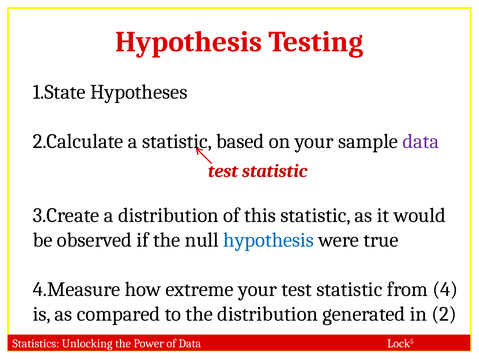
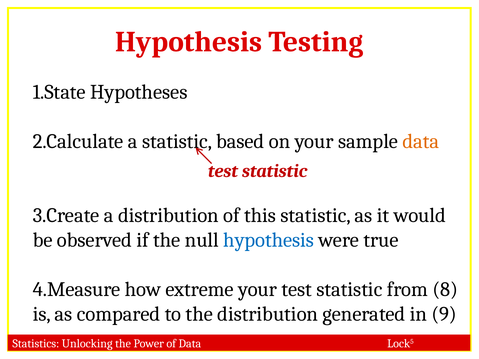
data at (421, 141) colour: purple -> orange
4: 4 -> 8
2: 2 -> 9
